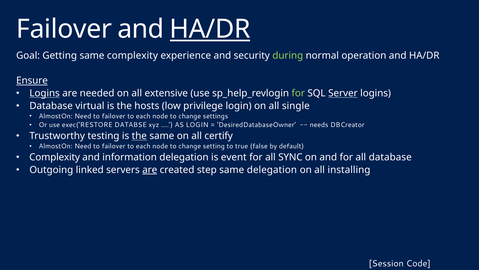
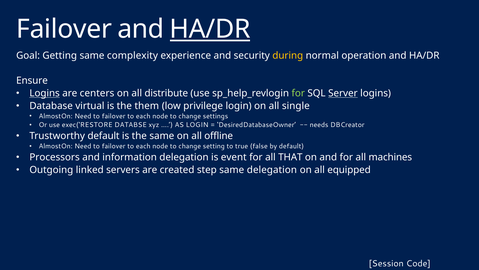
during colour: light green -> yellow
Ensure underline: present -> none
needed: needed -> centers
extensive: extensive -> distribute
hosts: hosts -> them
Trustworthy testing: testing -> default
the at (139, 136) underline: present -> none
certify: certify -> offline
Complexity at (55, 157): Complexity -> Processors
SYNC: SYNC -> THAT
all database: database -> machines
are at (150, 169) underline: present -> none
installing: installing -> equipped
